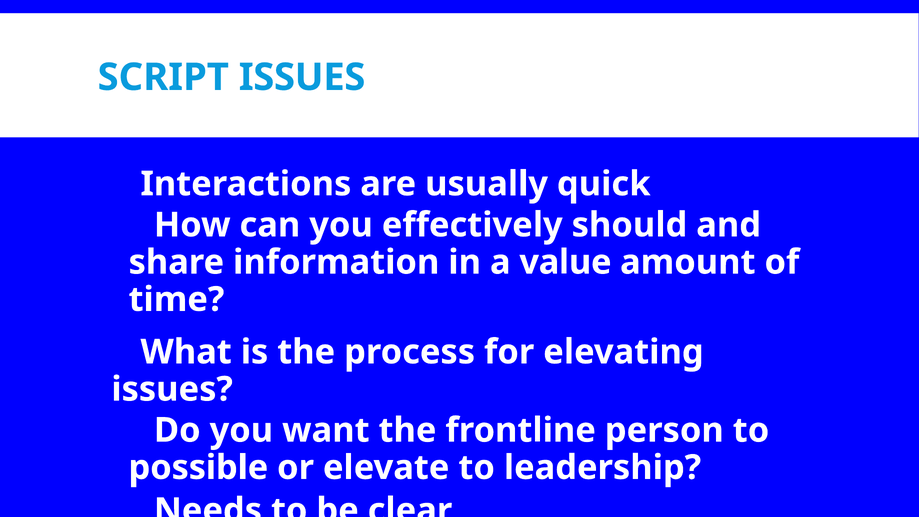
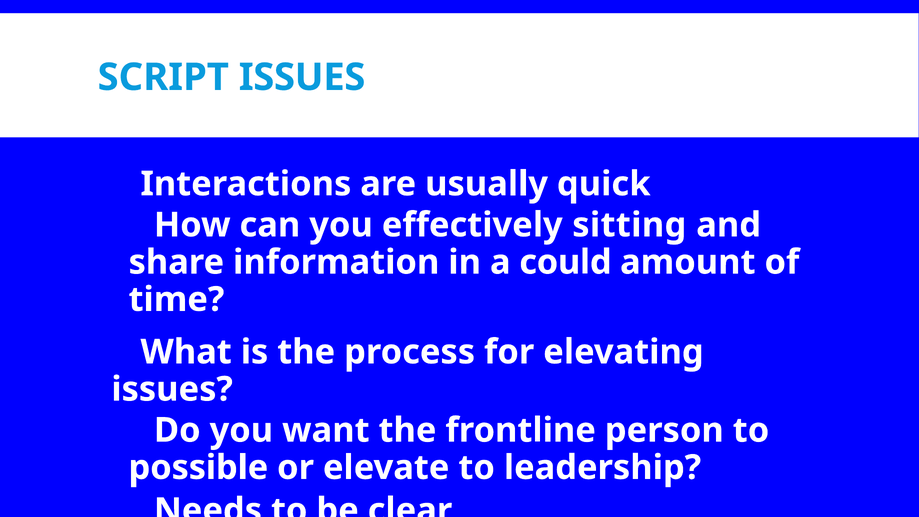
should: should -> sitting
value: value -> could
